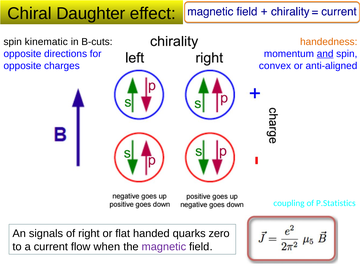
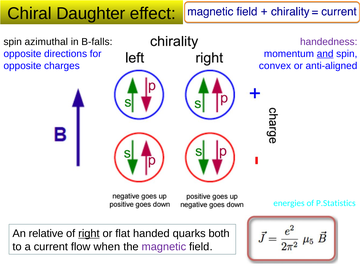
kinematic: kinematic -> azimuthal
B-cuts: B-cuts -> B-falls
handedness colour: orange -> purple
coupling: coupling -> energies
signals: signals -> relative
right underline: none -> present
zero: zero -> both
